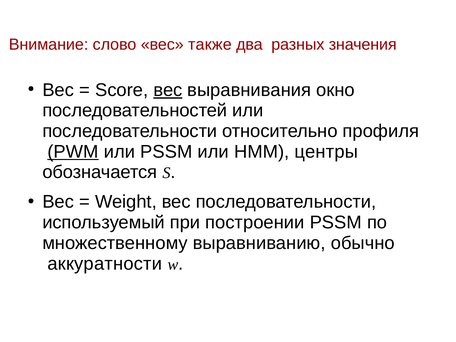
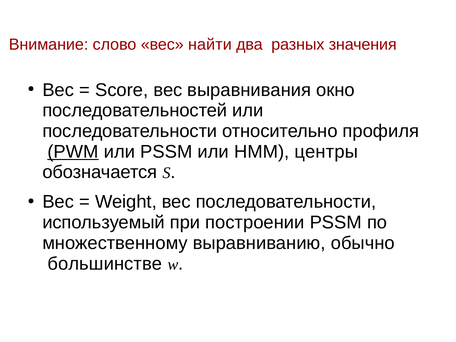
также: также -> найти
вес at (168, 90) underline: present -> none
аккуратности: аккуратности -> большинстве
